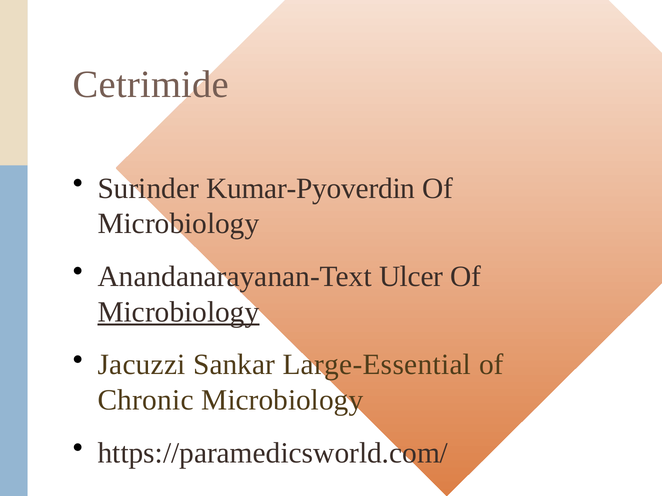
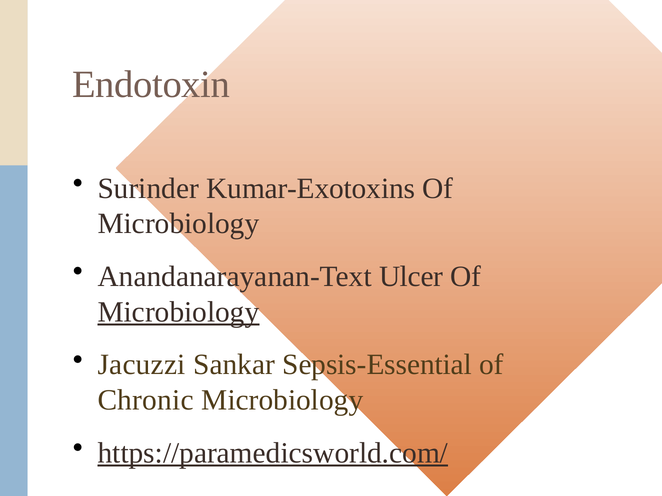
Cetrimide: Cetrimide -> Endotoxin
Kumar-Pyoverdin: Kumar-Pyoverdin -> Kumar-Exotoxins
Large-Essential: Large-Essential -> Sepsis-Essential
https://paramedicsworld.com/ underline: none -> present
